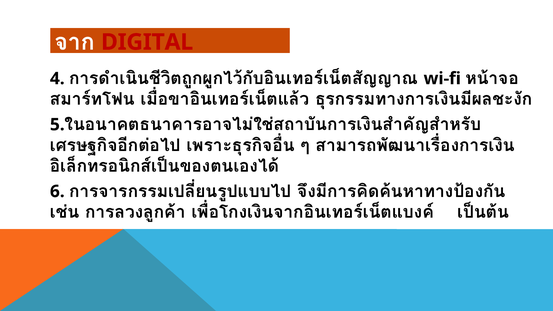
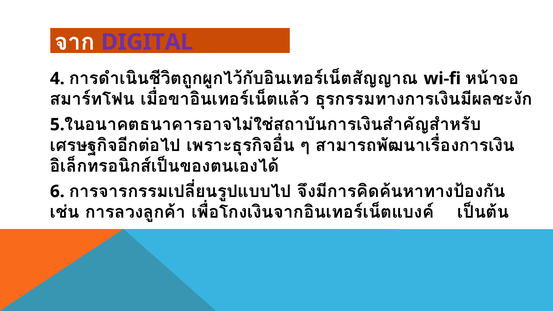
DIGITAL colour: red -> purple
